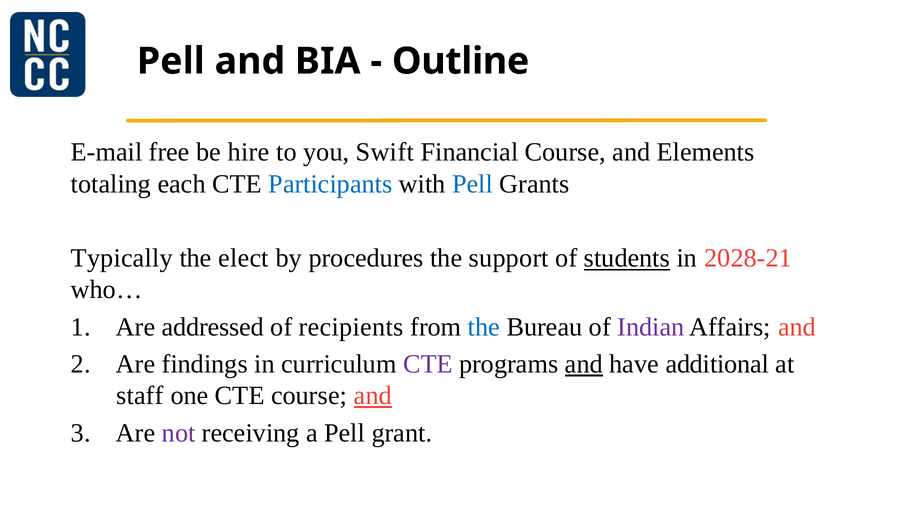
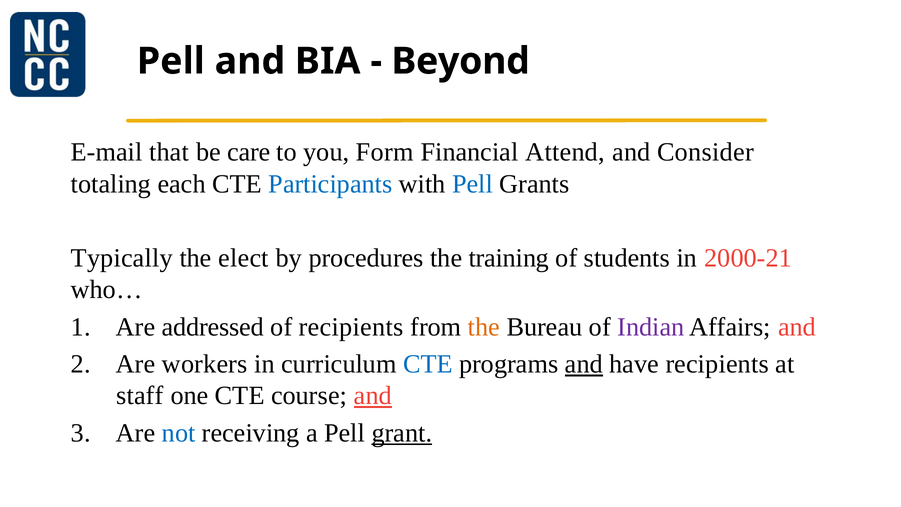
Outline: Outline -> Beyond
free: free -> that
hire: hire -> care
Swift: Swift -> Form
Financial Course: Course -> Attend
Elements: Elements -> Consider
support: support -> training
students underline: present -> none
2028-21: 2028-21 -> 2000-21
the at (484, 327) colour: blue -> orange
findings: findings -> workers
CTE at (428, 364) colour: purple -> blue
have additional: additional -> recipients
not colour: purple -> blue
grant underline: none -> present
